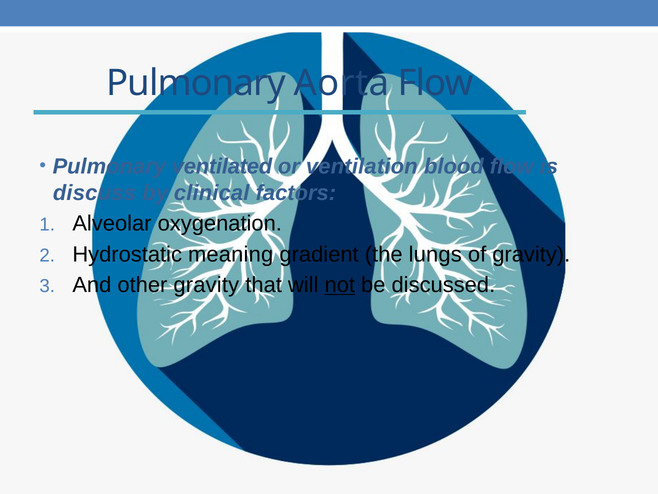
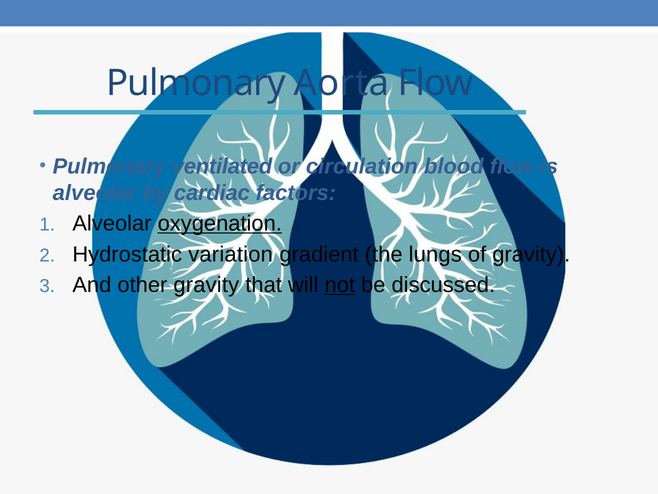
ventilation: ventilation -> circulation
discuss at (94, 193): discuss -> alveolar
clinical: clinical -> cardiac
oxygenation underline: none -> present
meaning: meaning -> variation
